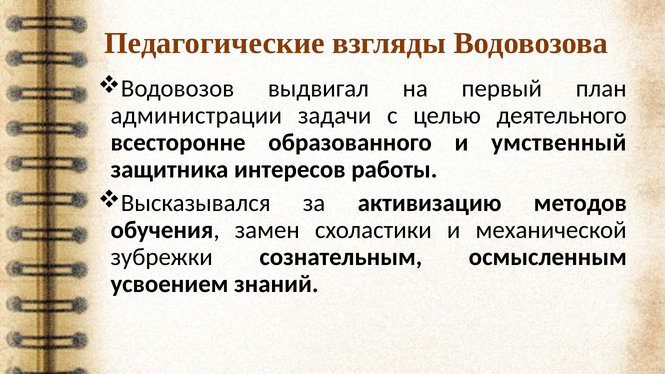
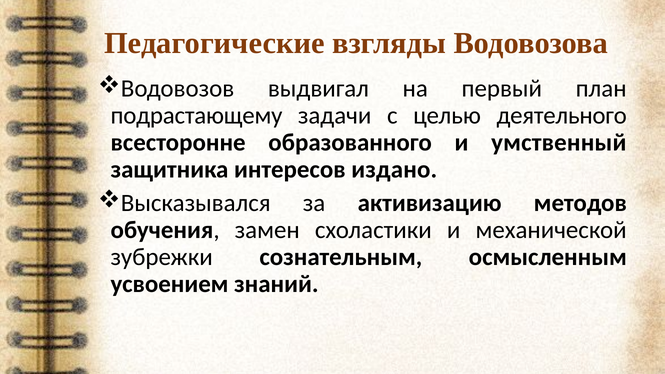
администрации: администрации -> подрастающему
работы: работы -> издано
